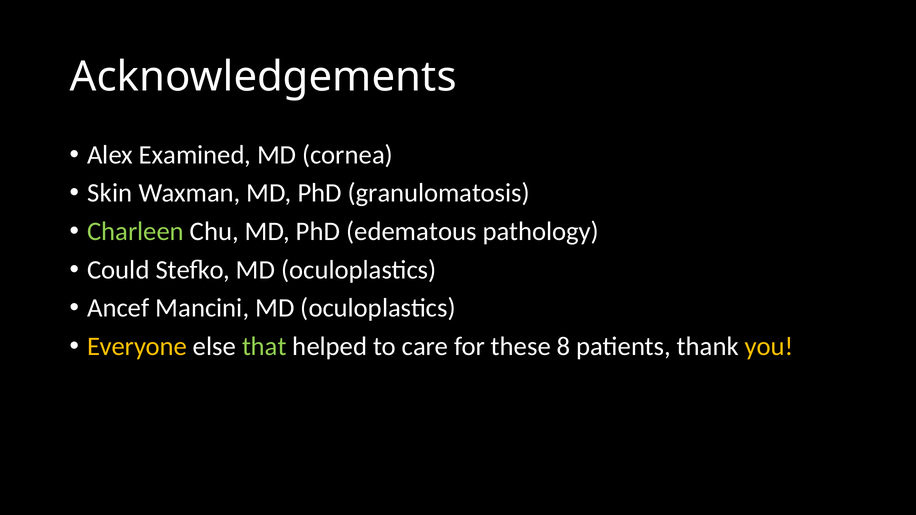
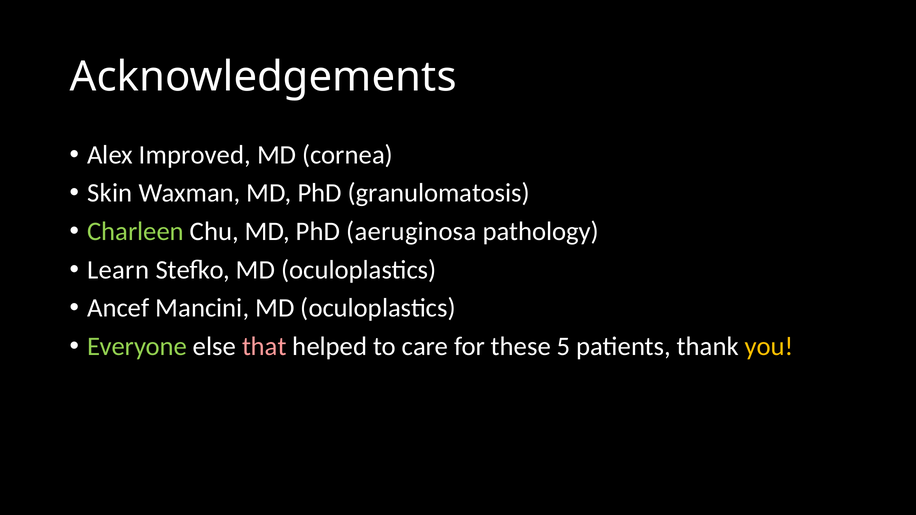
Examined: Examined -> Improved
edematous: edematous -> aeruginosa
Could: Could -> Learn
Everyone colour: yellow -> light green
that colour: light green -> pink
8: 8 -> 5
